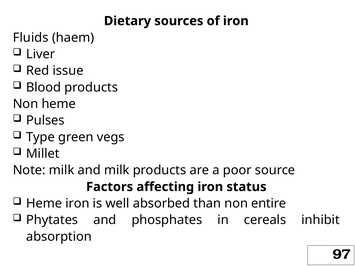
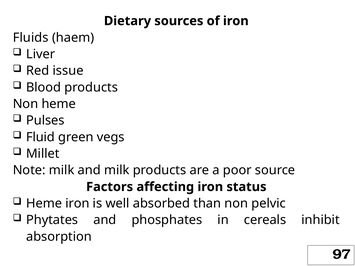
Type: Type -> Fluid
entire: entire -> pelvic
